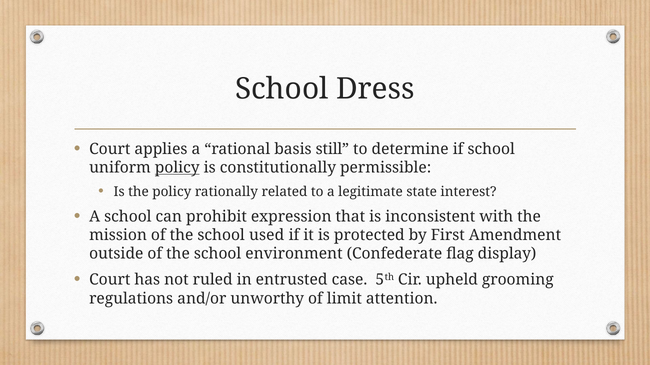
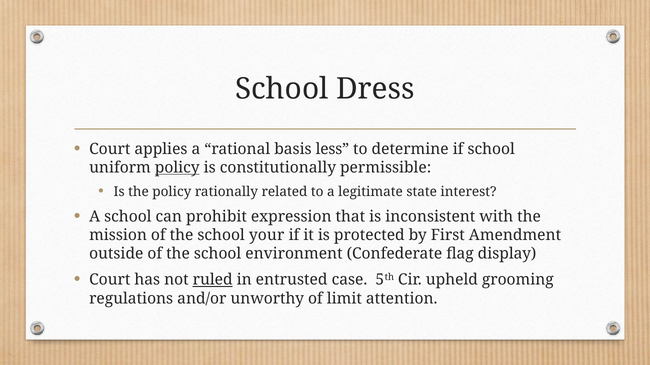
still: still -> less
used: used -> your
ruled underline: none -> present
